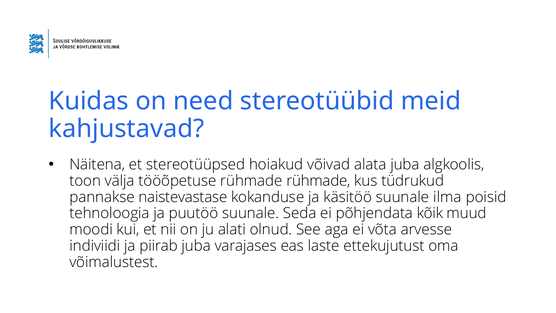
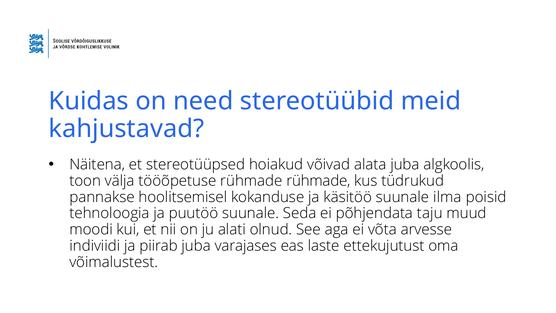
naistevastase: naistevastase -> hoolitsemisel
kõik: kõik -> taju
